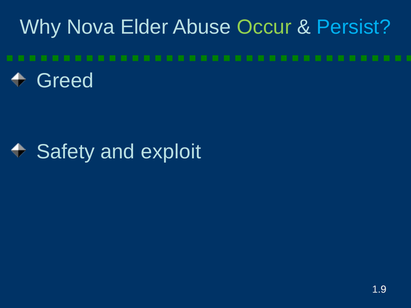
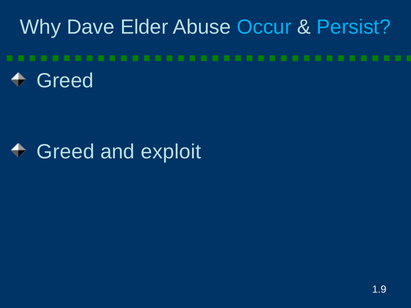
Nova: Nova -> Dave
Occur colour: light green -> light blue
Safety at (66, 152): Safety -> Greed
